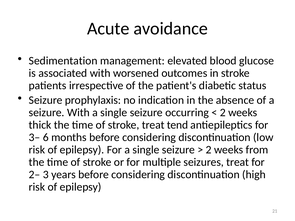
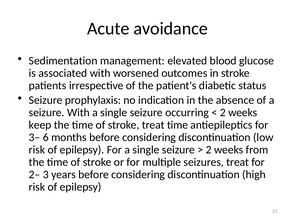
thick: thick -> keep
treat tend: tend -> time
